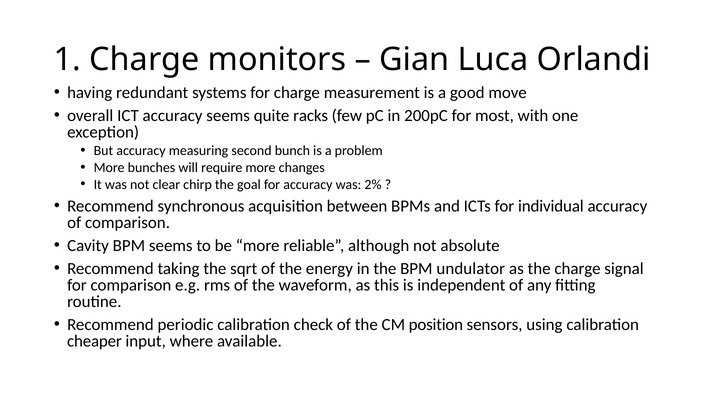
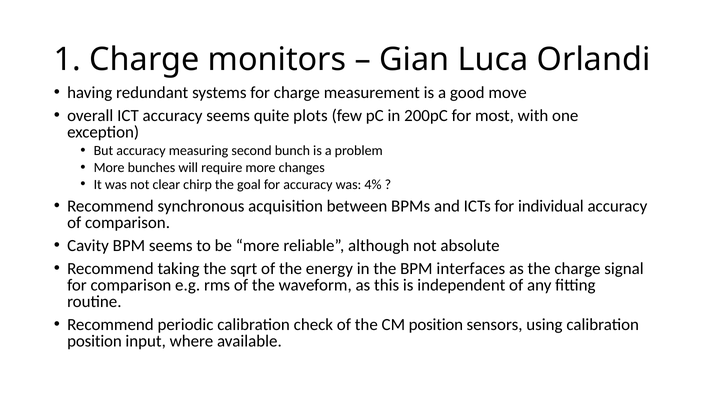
racks: racks -> plots
2%: 2% -> 4%
undulator: undulator -> interfaces
cheaper at (94, 341): cheaper -> position
